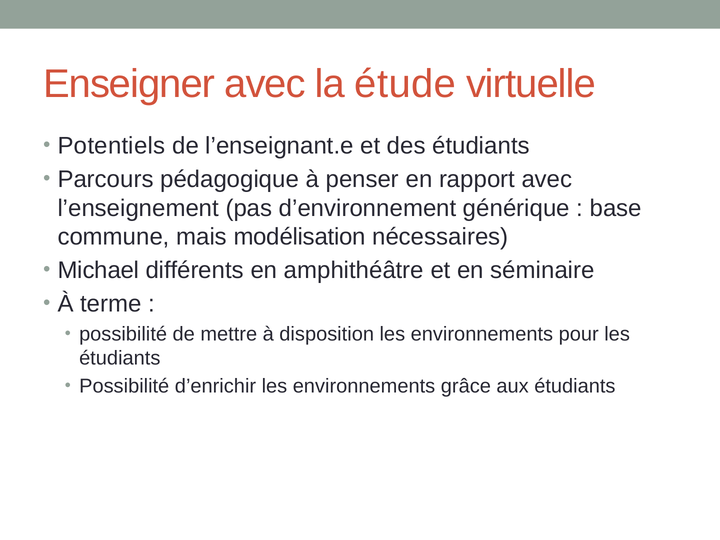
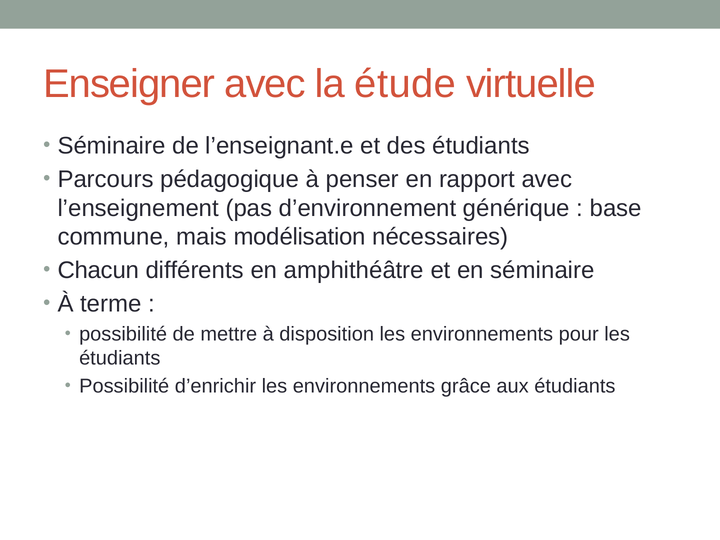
Potentiels at (111, 146): Potentiels -> Séminaire
Michael: Michael -> Chacun
